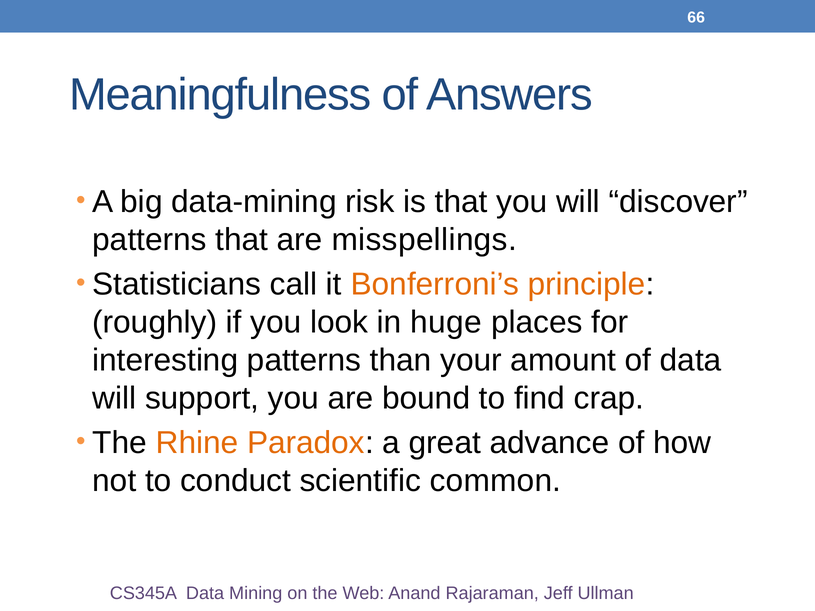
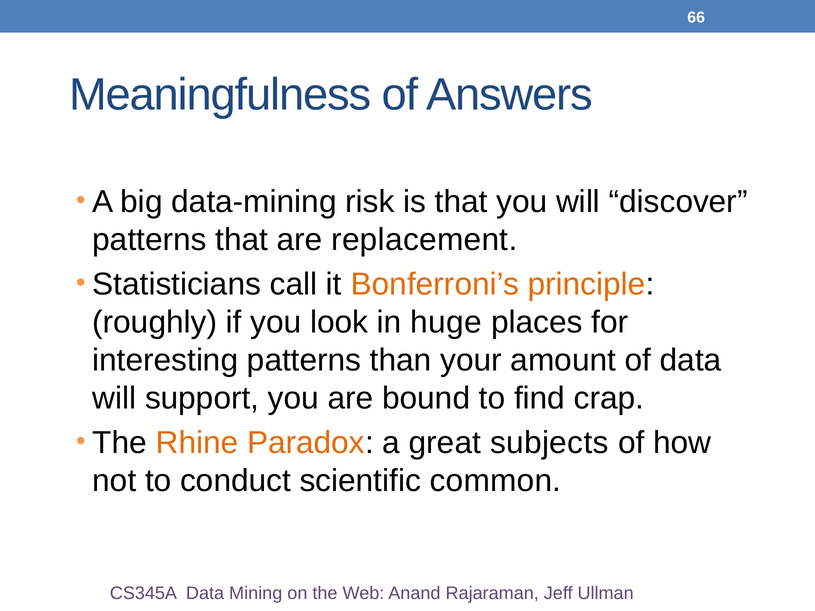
misspellings: misspellings -> replacement
advance: advance -> subjects
